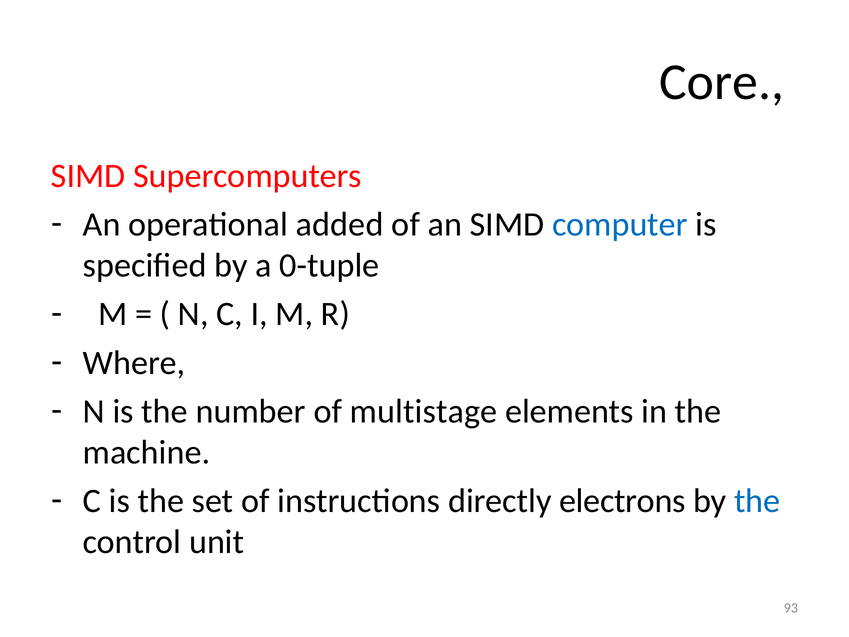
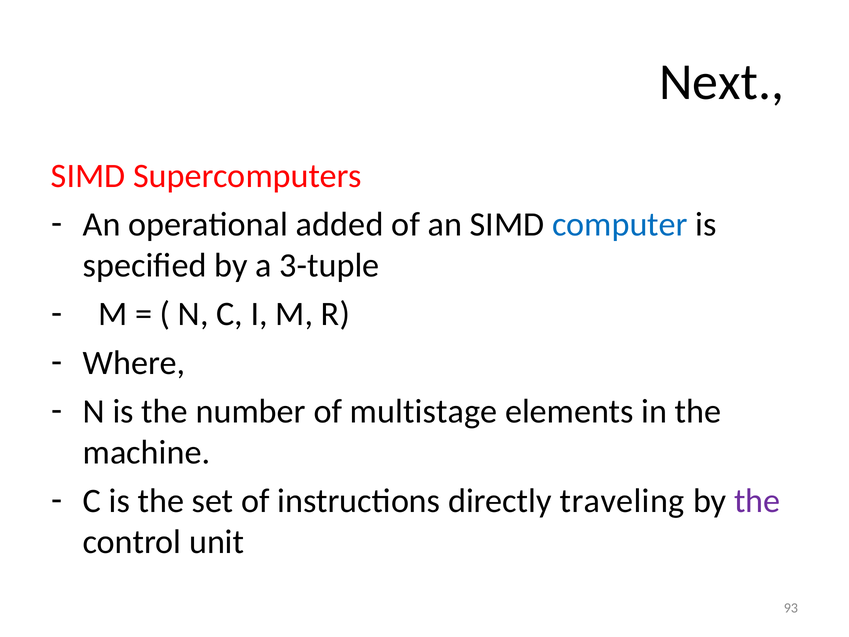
Core: Core -> Next
0-tuple: 0-tuple -> 3-tuple
electrons: electrons -> traveling
the at (757, 501) colour: blue -> purple
